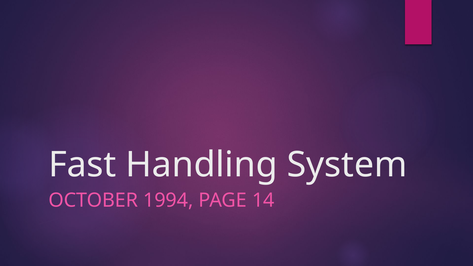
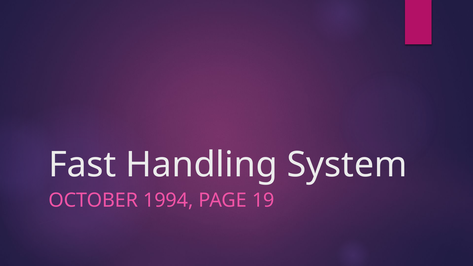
14: 14 -> 19
